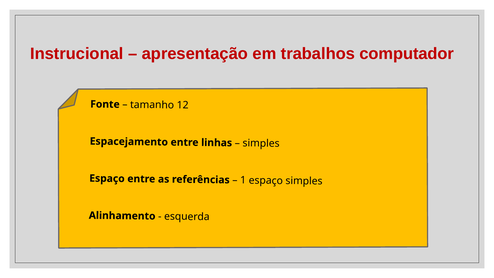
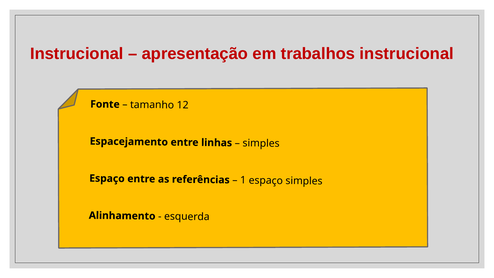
trabalhos computador: computador -> instrucional
